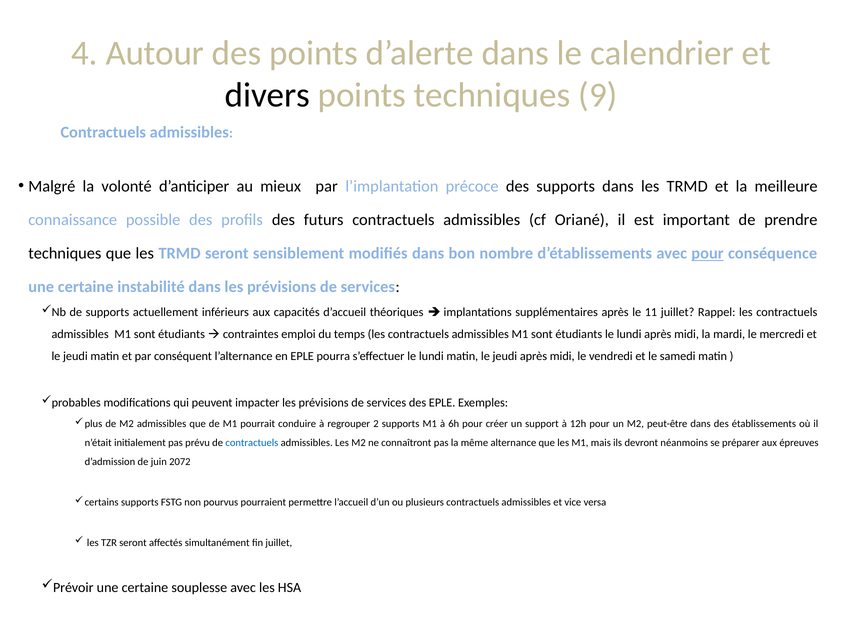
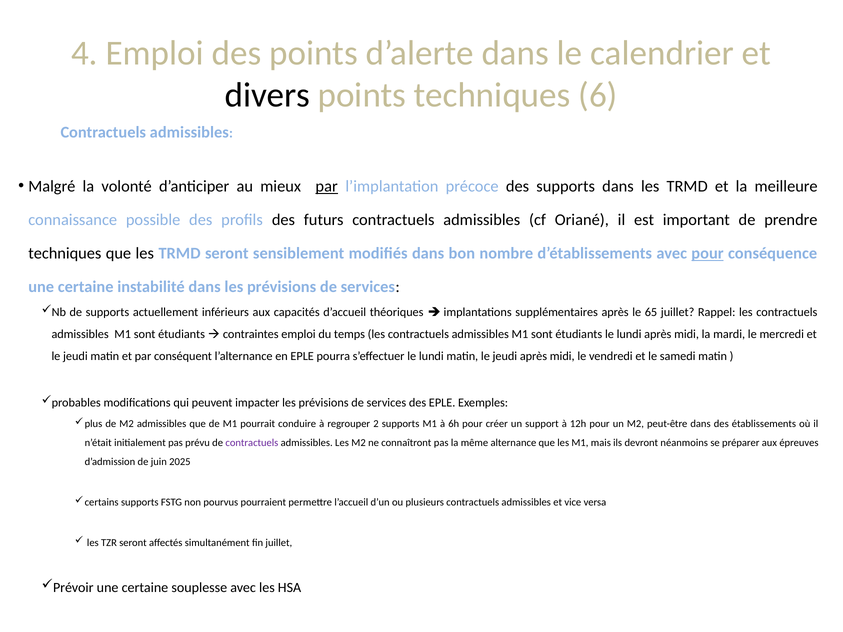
4 Autour: Autour -> Emploi
9: 9 -> 6
par at (327, 186) underline: none -> present
11: 11 -> 65
contractuels at (252, 443) colour: blue -> purple
2072: 2072 -> 2025
